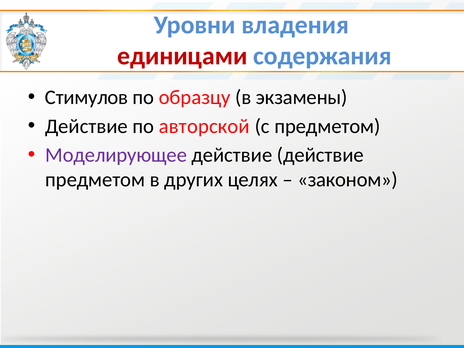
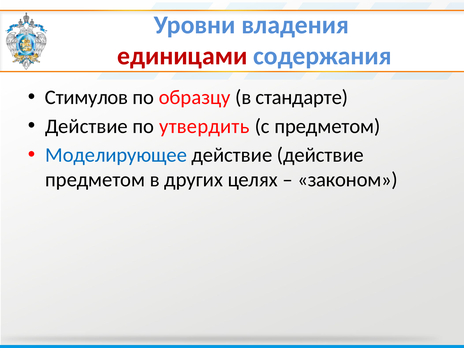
экзамены: экзамены -> стандарте
авторской: авторской -> утвердить
Моделирующее colour: purple -> blue
